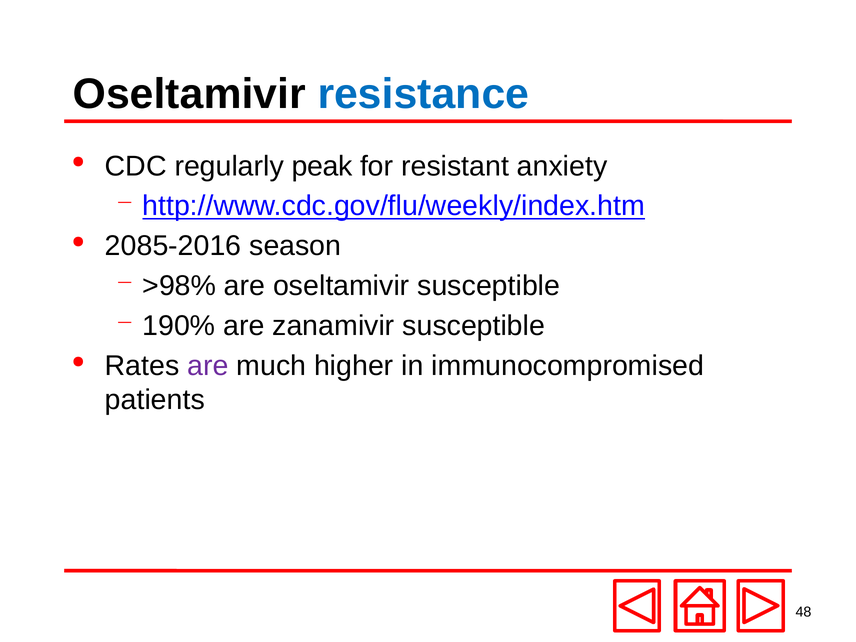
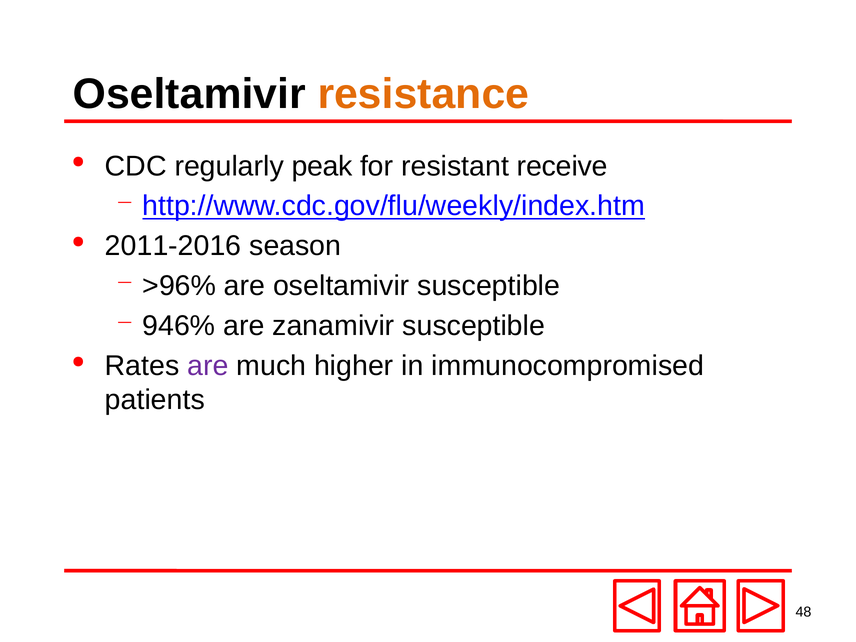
resistance colour: blue -> orange
anxiety: anxiety -> receive
2085-2016: 2085-2016 -> 2011-2016
>98%: >98% -> >96%
190%: 190% -> 946%
